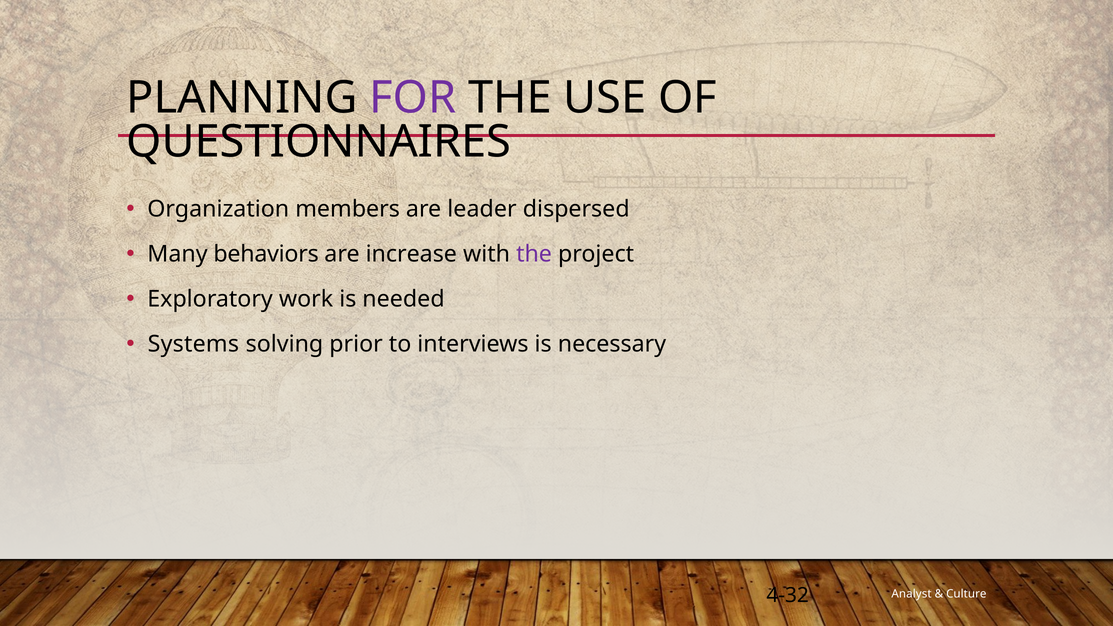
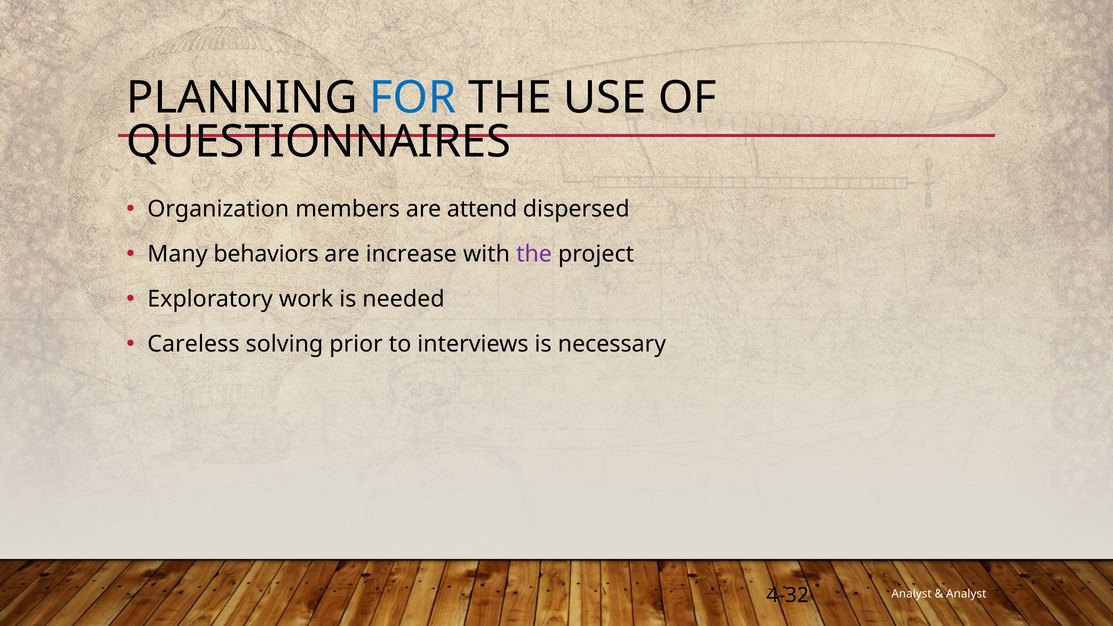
FOR colour: purple -> blue
leader: leader -> attend
Systems: Systems -> Careless
Culture at (966, 594): Culture -> Analyst
